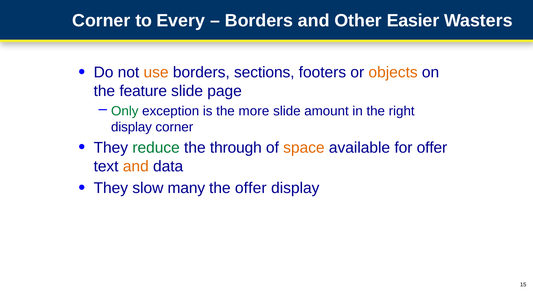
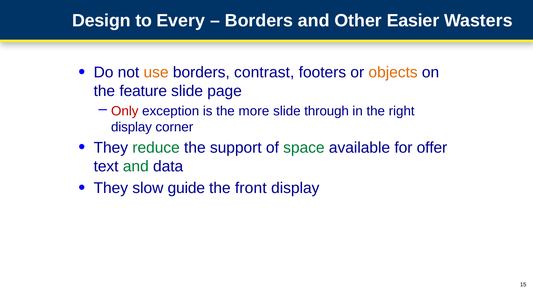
Corner at (101, 21): Corner -> Design
sections: sections -> contrast
Only colour: green -> red
amount: amount -> through
through: through -> support
space colour: orange -> green
and at (136, 166) colour: orange -> green
many: many -> guide
the offer: offer -> front
